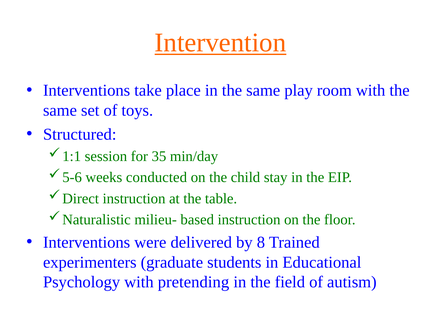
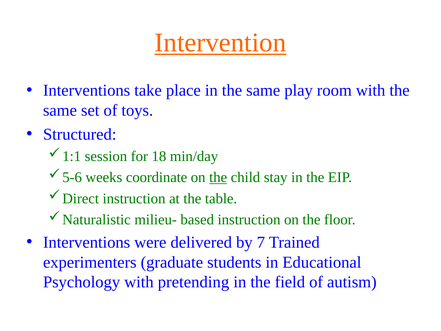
35: 35 -> 18
conducted: conducted -> coordinate
the at (218, 177) underline: none -> present
8: 8 -> 7
